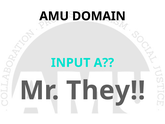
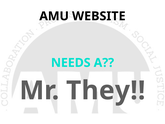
DOMAIN: DOMAIN -> WEBSITE
INPUT: INPUT -> NEEDS
